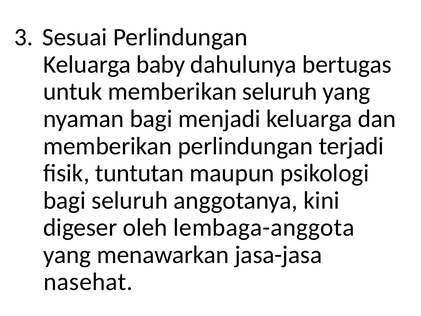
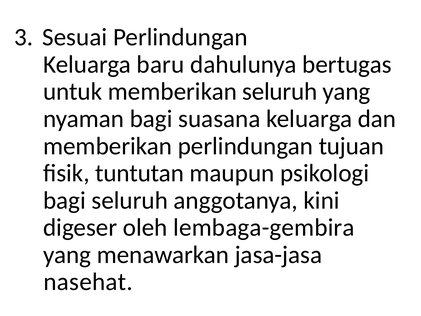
baby: baby -> baru
menjadi: menjadi -> suasana
terjadi: terjadi -> tujuan
lembaga-anggota: lembaga-anggota -> lembaga-gembira
